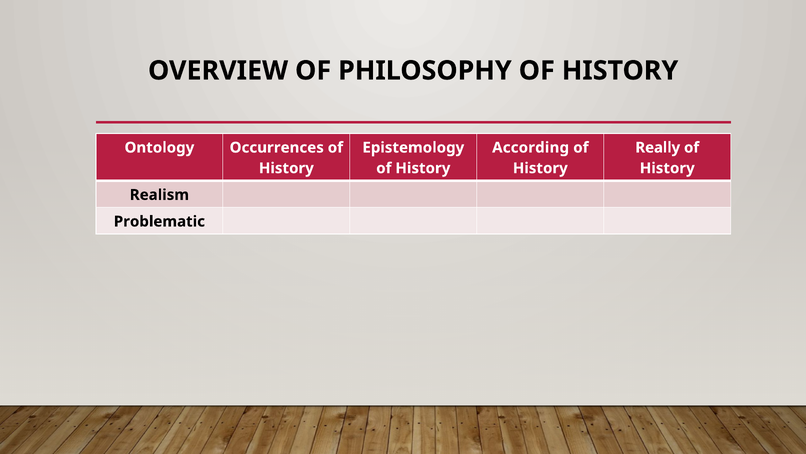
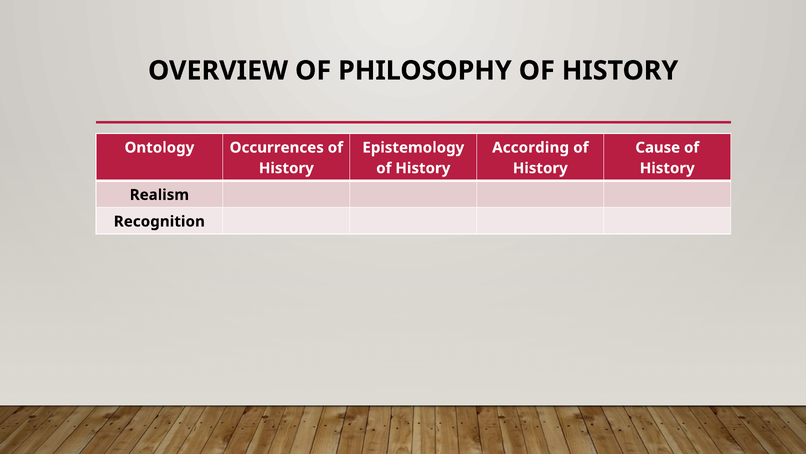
Really: Really -> Cause
Problematic: Problematic -> Recognition
